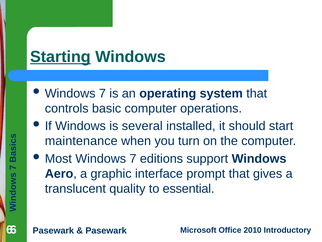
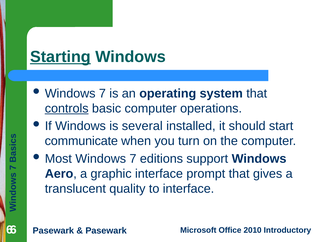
controls underline: none -> present
maintenance: maintenance -> communicate
to essential: essential -> interface
